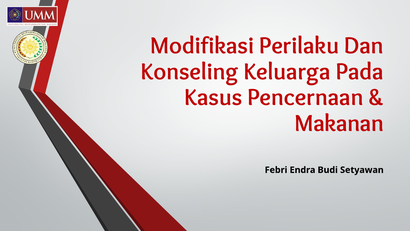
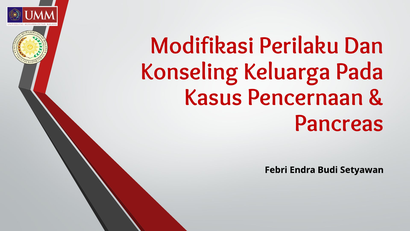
Makanan: Makanan -> Pancreas
